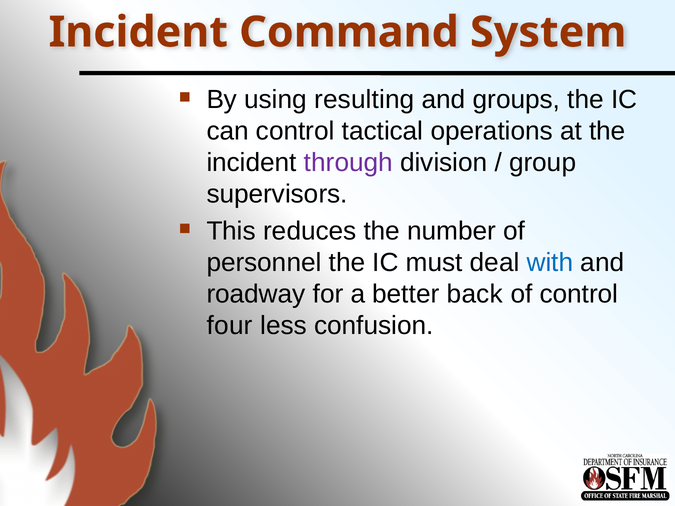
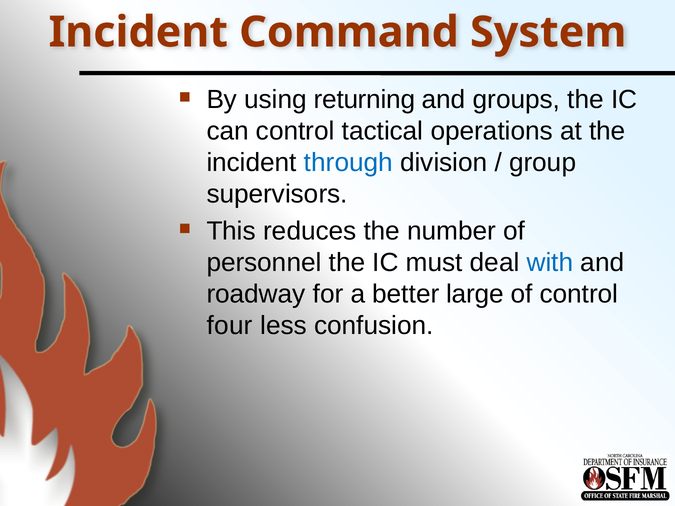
resulting: resulting -> returning
through colour: purple -> blue
back: back -> large
